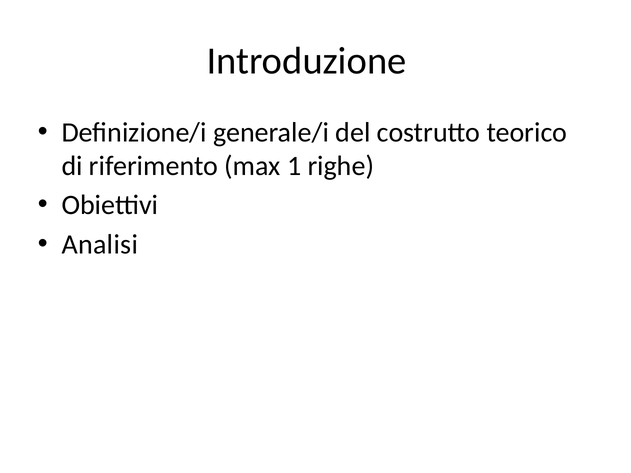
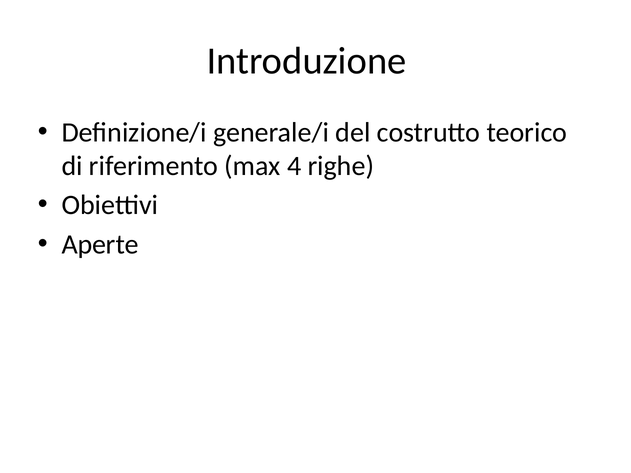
1: 1 -> 4
Analisi: Analisi -> Aperte
